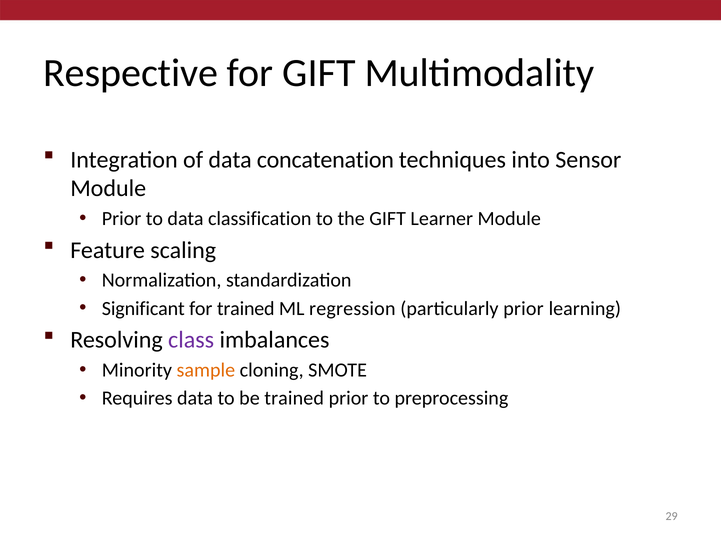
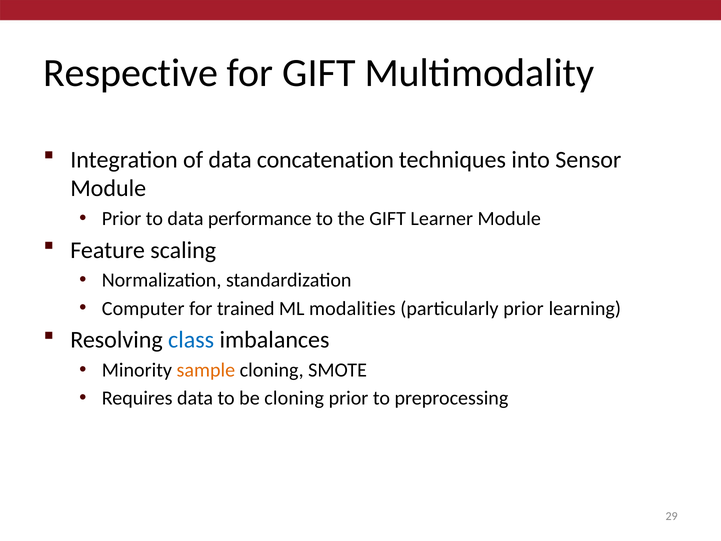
classification: classification -> performance
Significant: Significant -> Computer
regression: regression -> modalities
class colour: purple -> blue
be trained: trained -> cloning
